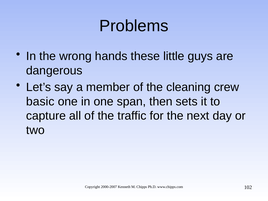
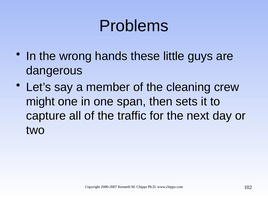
basic: basic -> might
